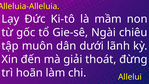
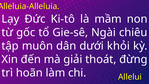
lãnh: lãnh -> khỏi
